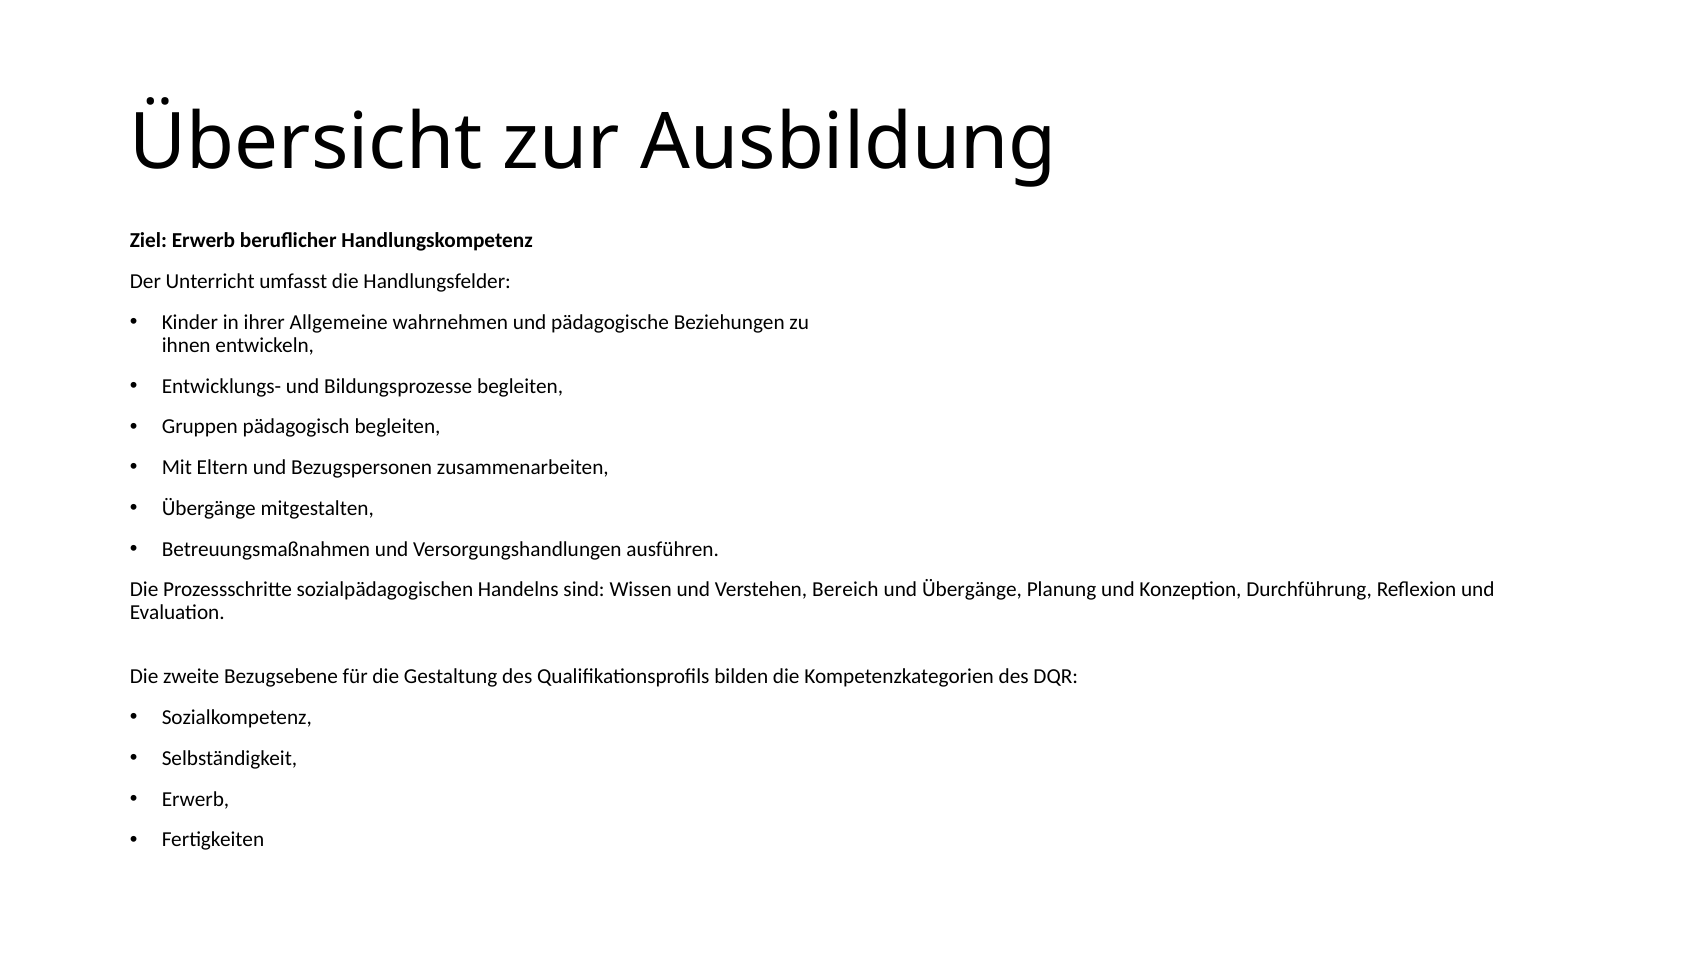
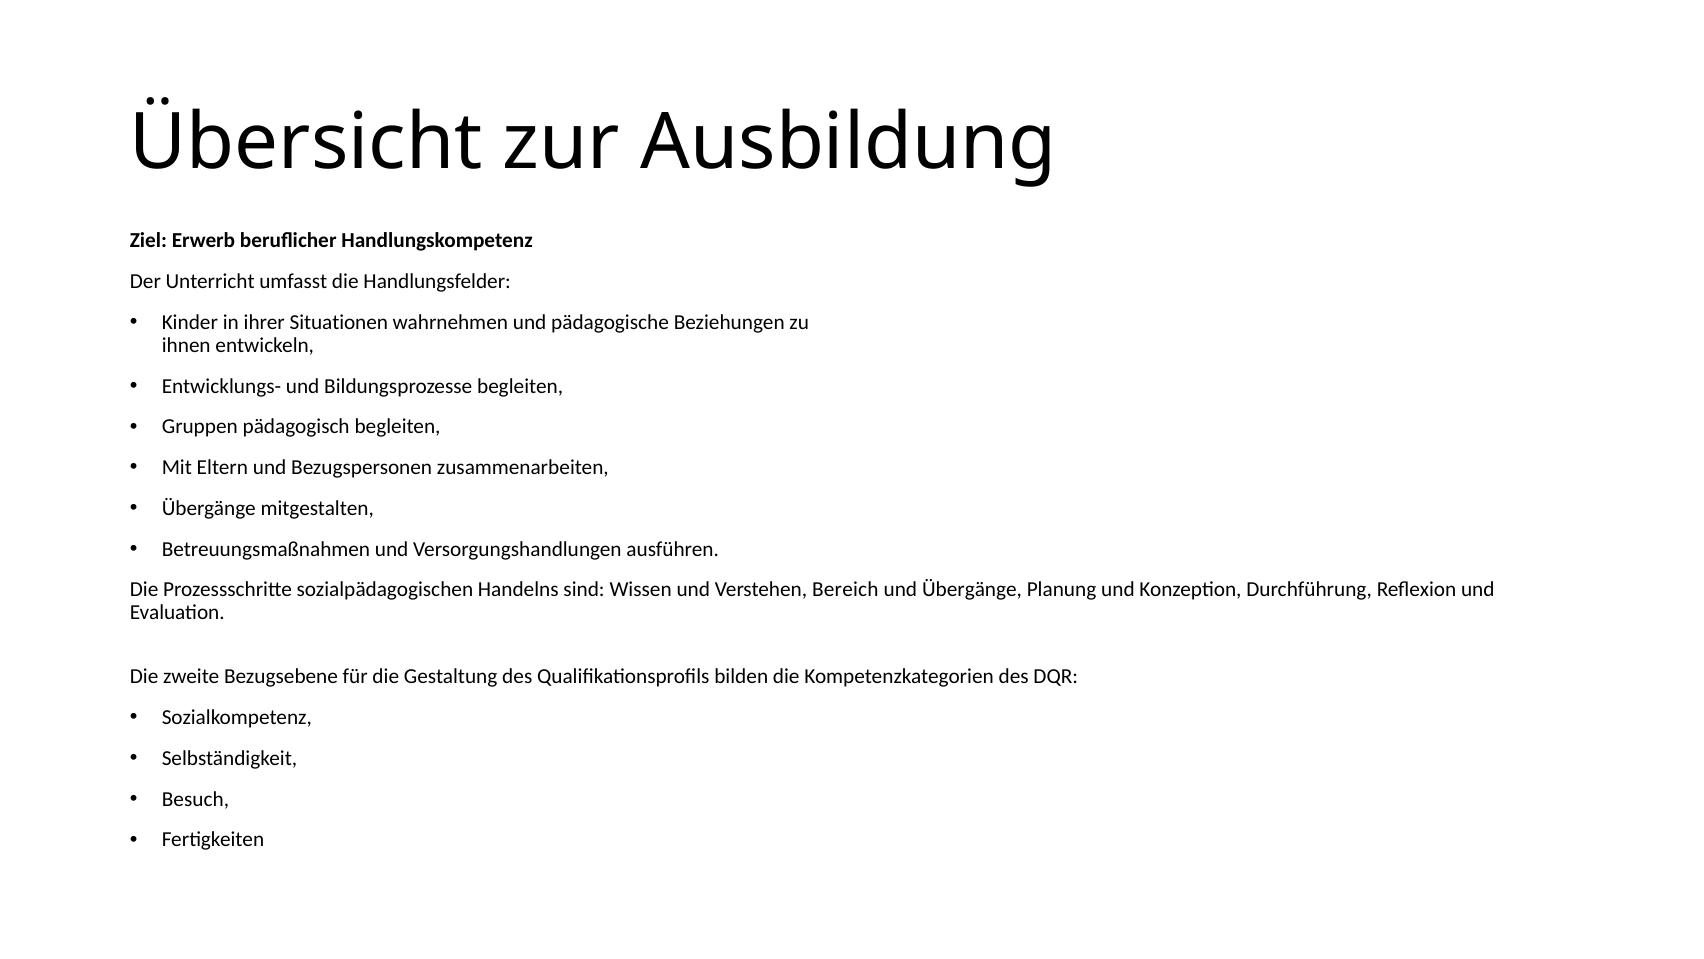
Allgemeine: Allgemeine -> Situationen
Erwerb at (196, 799): Erwerb -> Besuch
